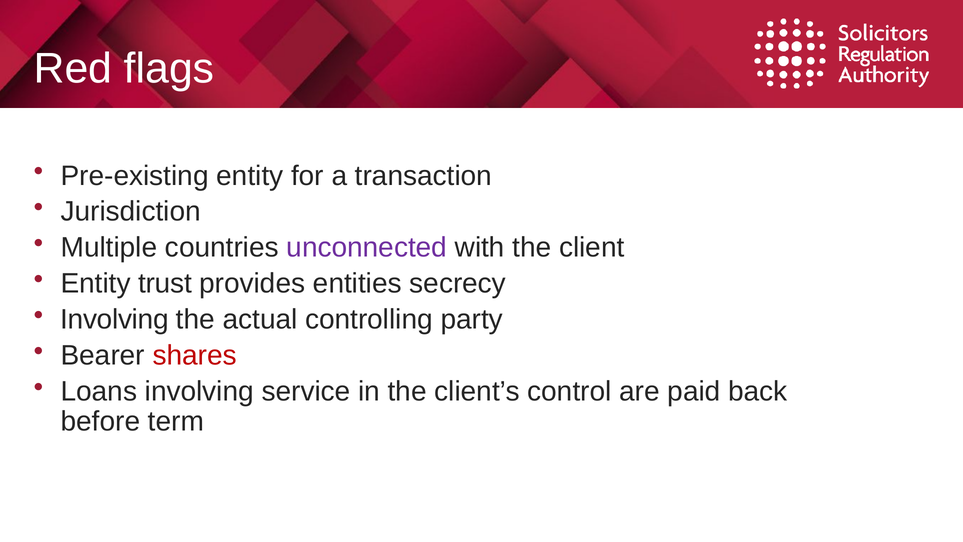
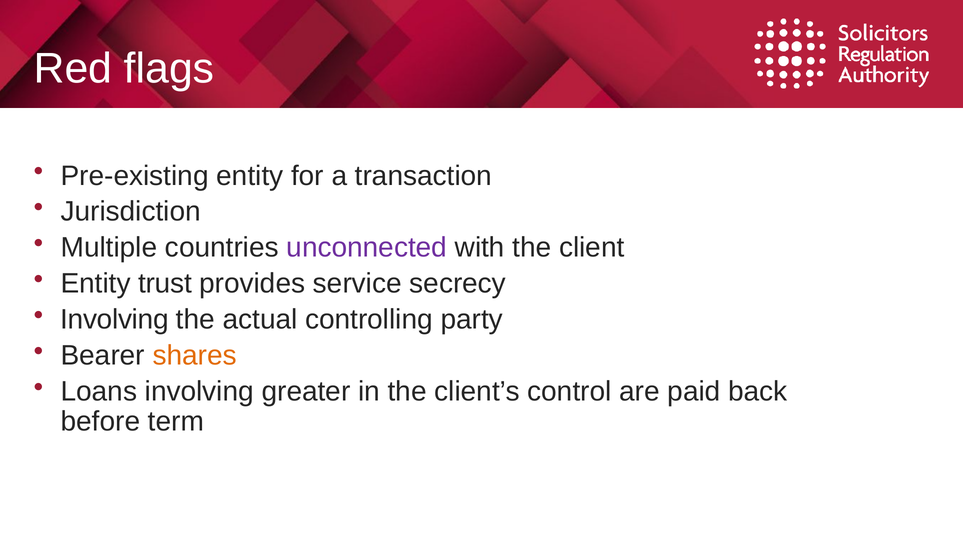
entities: entities -> service
shares colour: red -> orange
service: service -> greater
